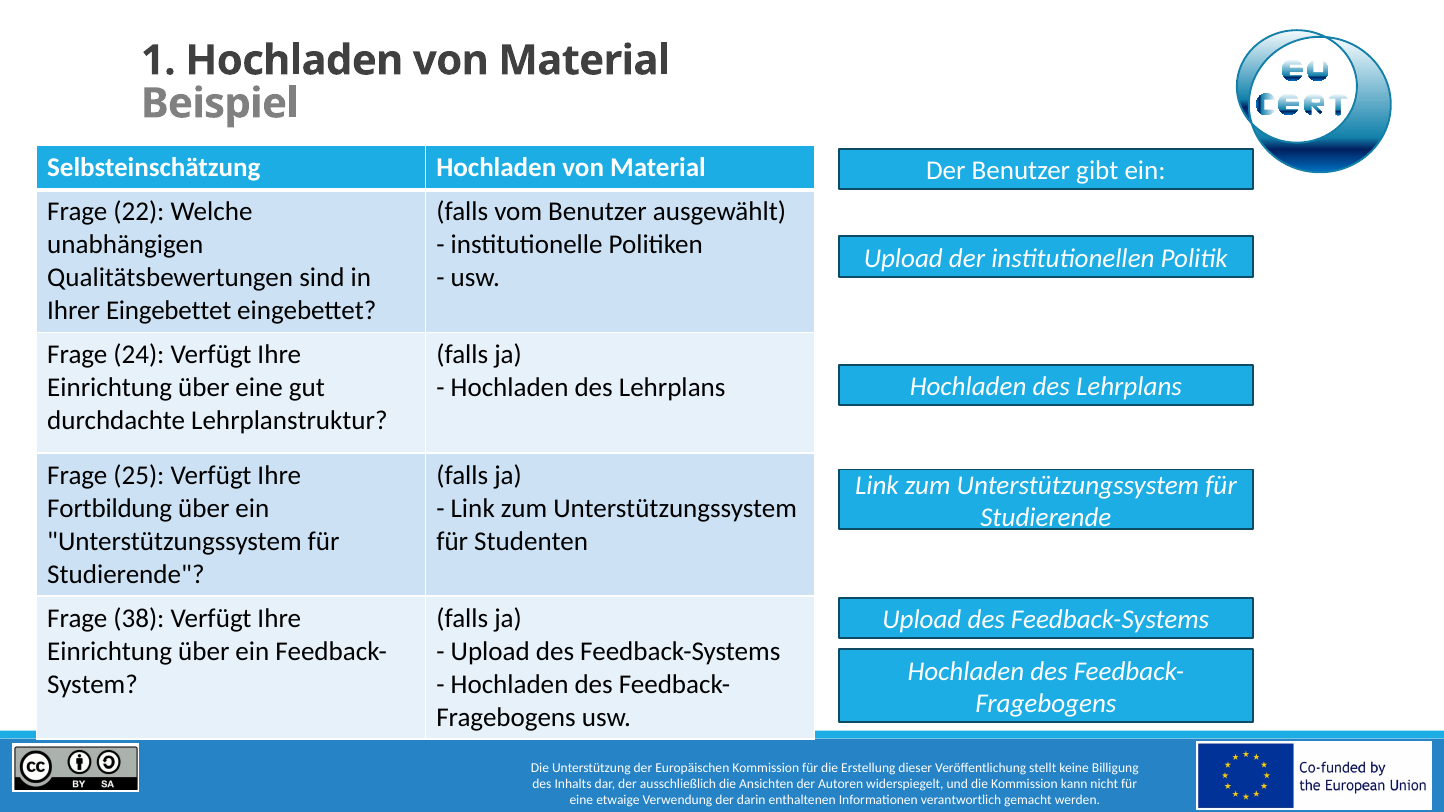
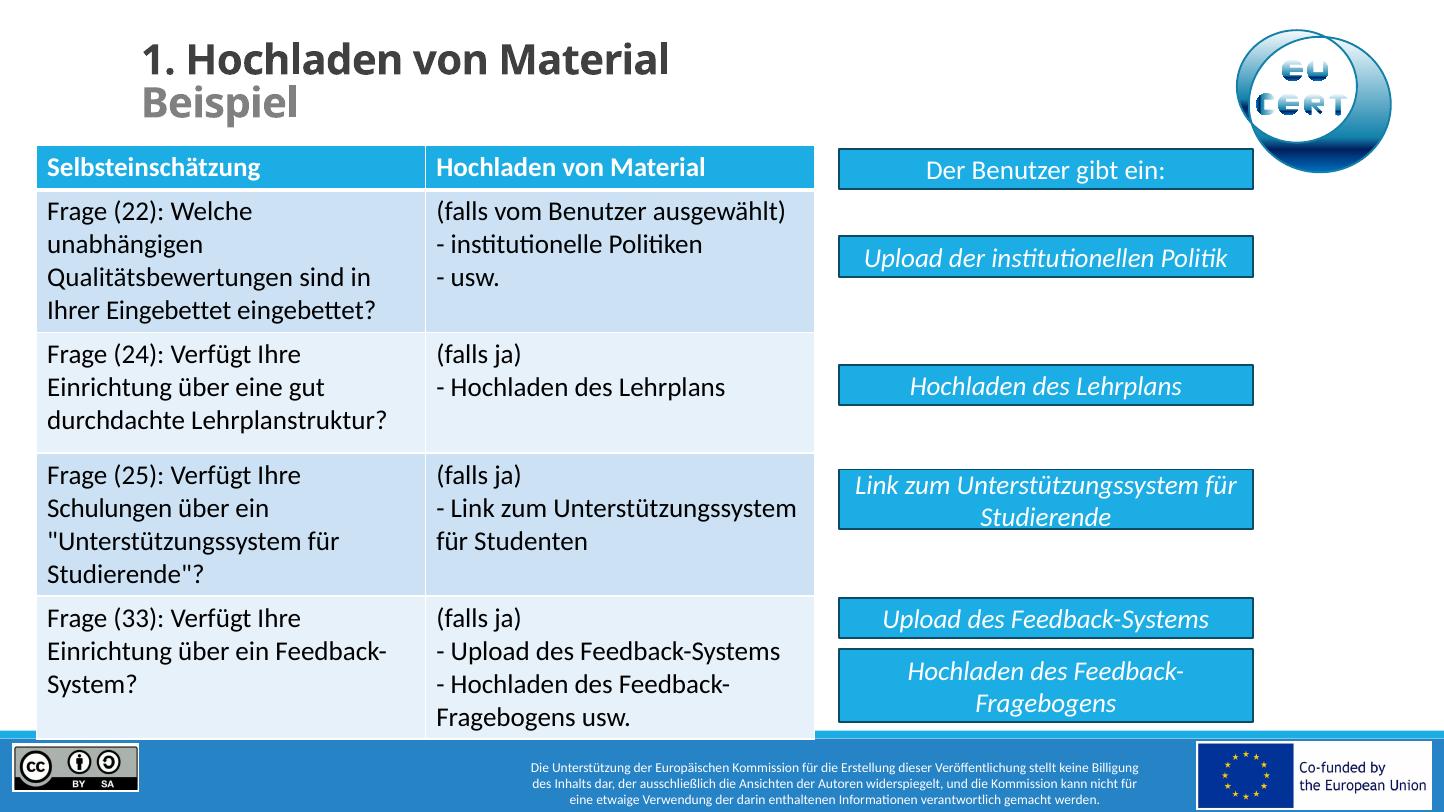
Fortbildung: Fortbildung -> Schulungen
38: 38 -> 33
